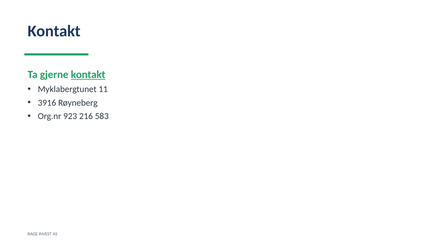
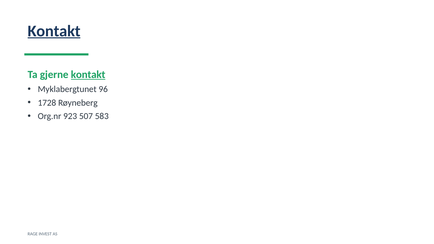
Kontakt at (54, 31) underline: none -> present
11: 11 -> 96
3916: 3916 -> 1728
216: 216 -> 507
